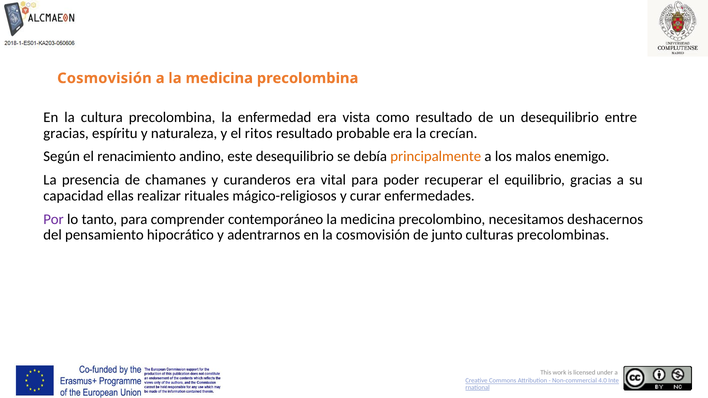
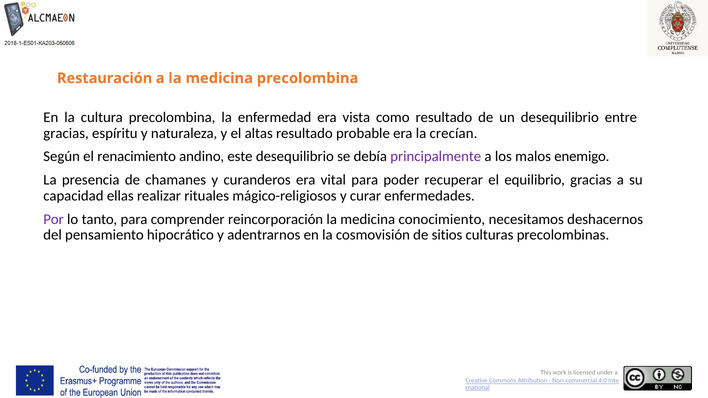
Cosmovisión at (104, 78): Cosmovisión -> Restauración
ritos: ritos -> altas
principalmente colour: orange -> purple
contemporáneo: contemporáneo -> reincorporación
precolombino: precolombino -> conocimiento
junto: junto -> sitios
